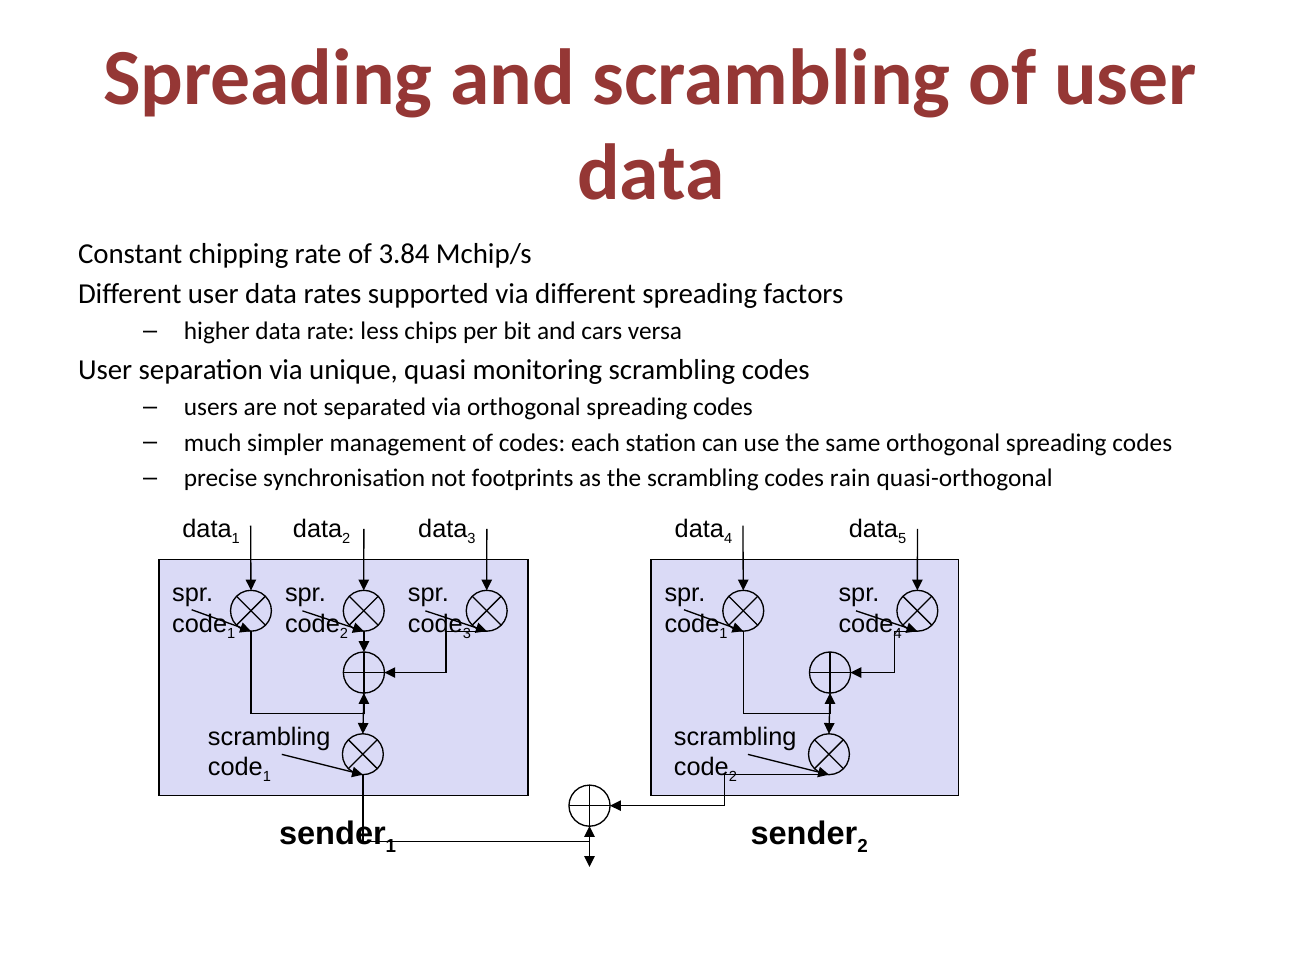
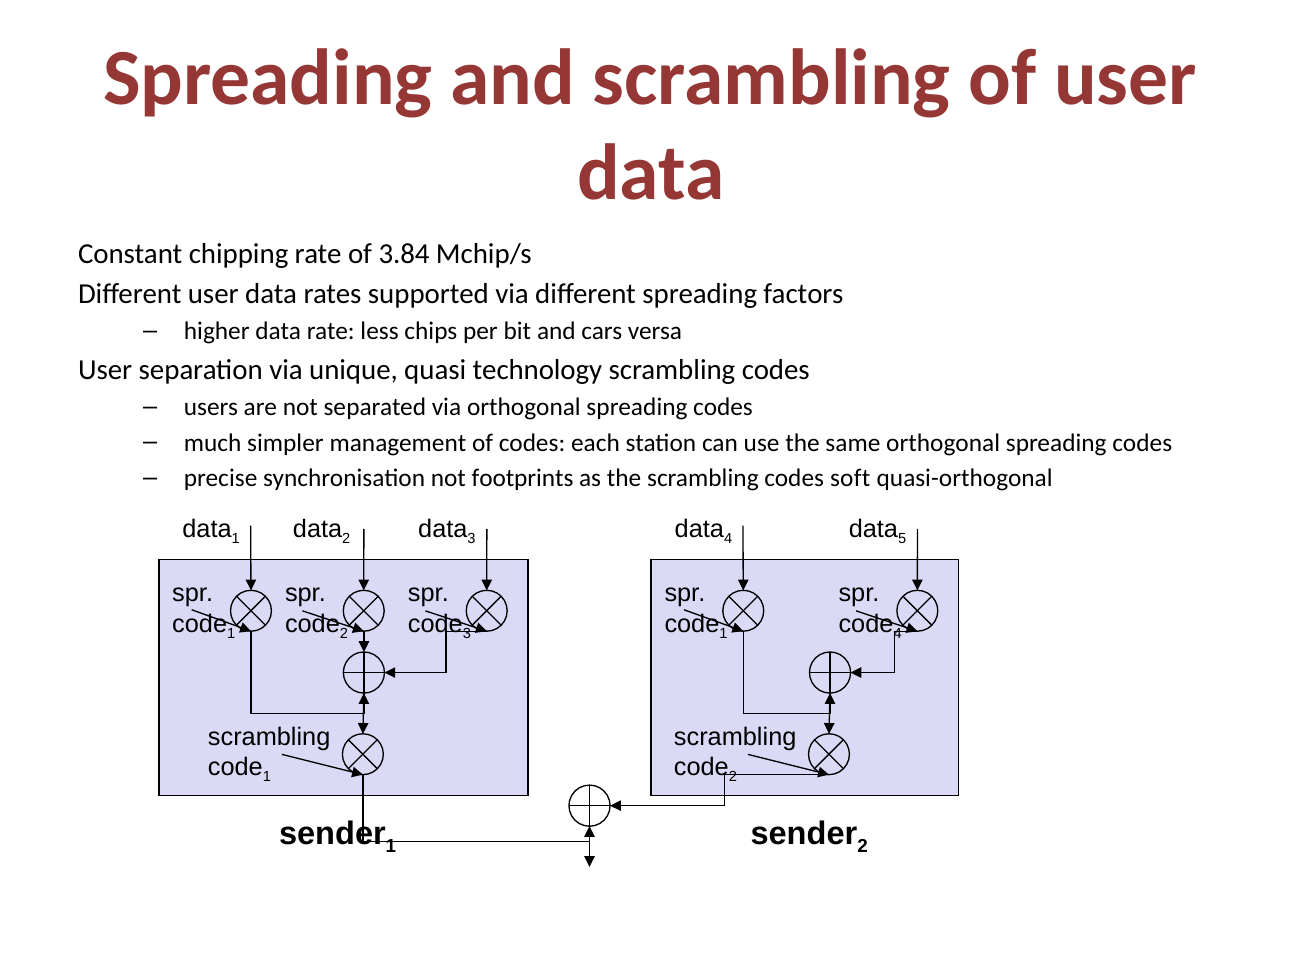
monitoring: monitoring -> technology
rain: rain -> soft
